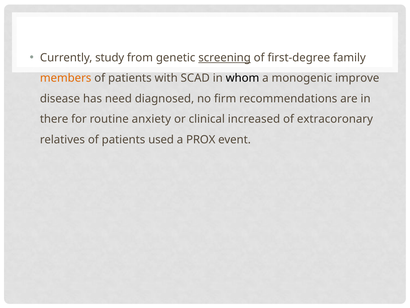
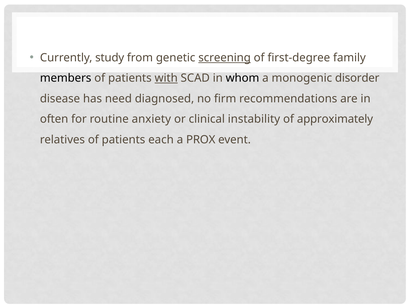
members colour: orange -> black
with underline: none -> present
improve: improve -> disorder
there: there -> often
increased: increased -> instability
extracoronary: extracoronary -> approximately
used: used -> each
